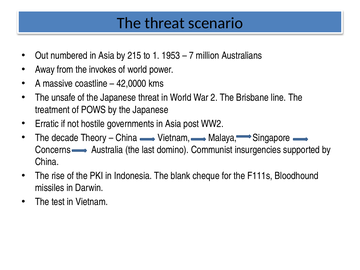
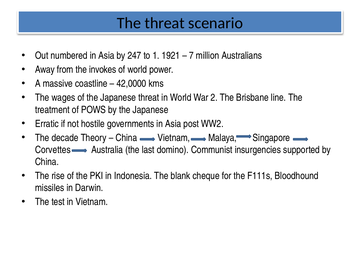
215: 215 -> 247
1953: 1953 -> 1921
unsafe: unsafe -> wages
Concerns: Concerns -> Corvettes
